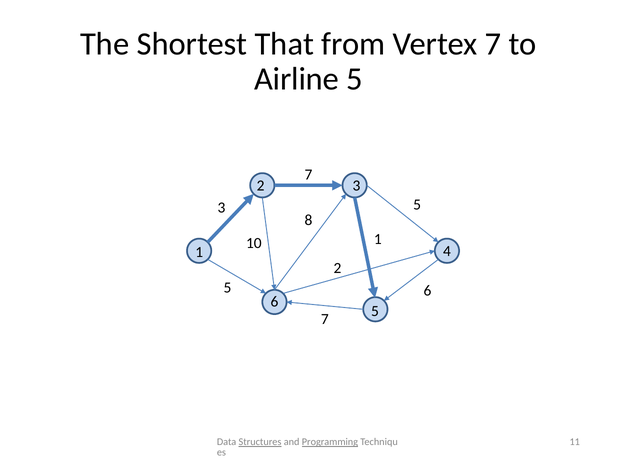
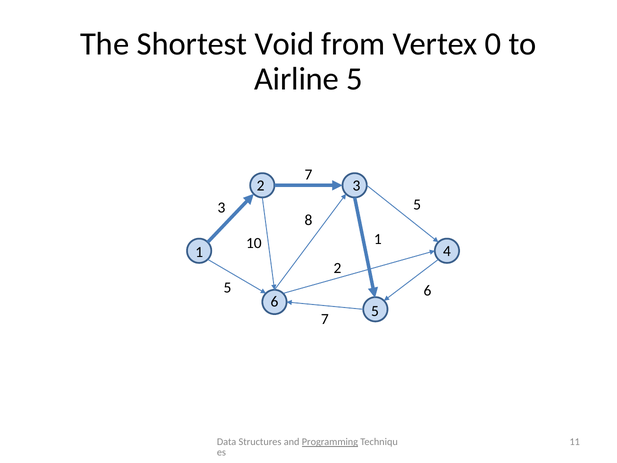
That: That -> Void
Vertex 7: 7 -> 0
Structures underline: present -> none
